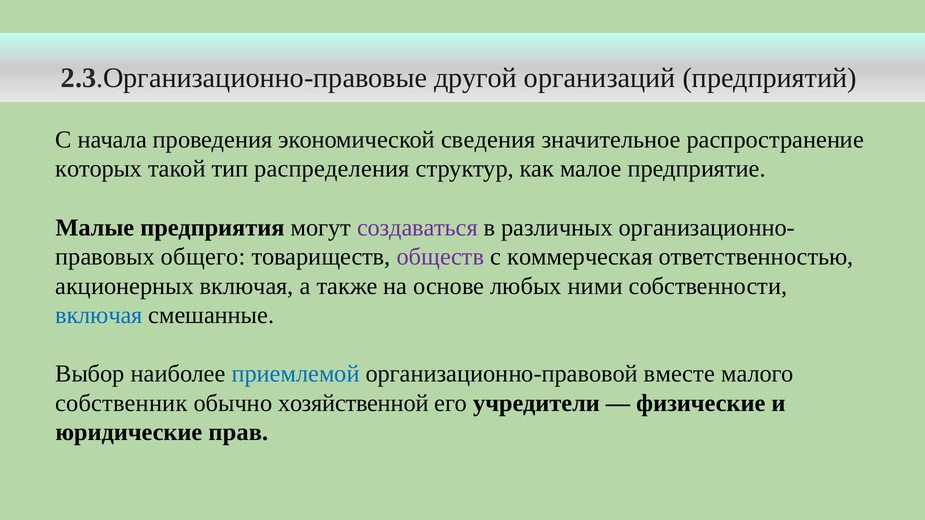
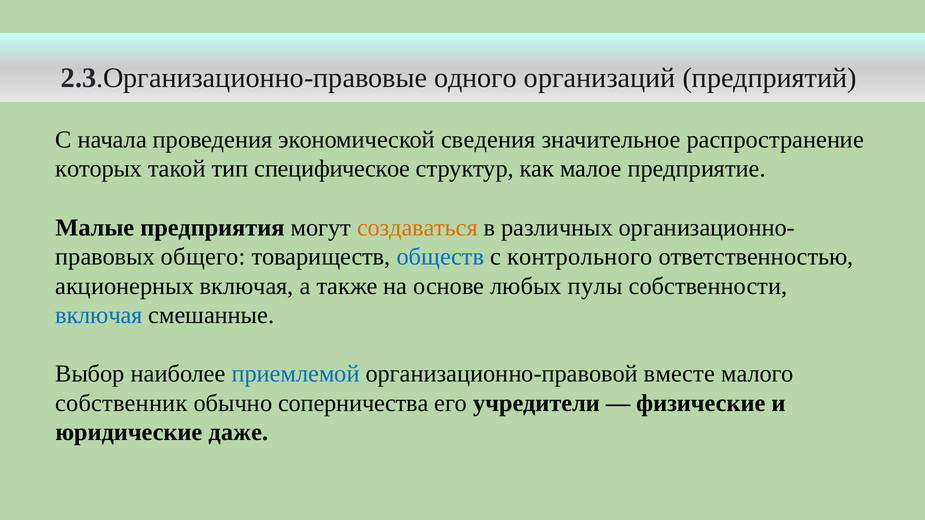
другой: другой -> одного
распределения: распределения -> специфическое
создаваться colour: purple -> orange
обществ colour: purple -> blue
коммерческая: коммерческая -> контрольного
ними: ними -> пулы
хозяйственной: хозяйственной -> соперничества
прав: прав -> даже
